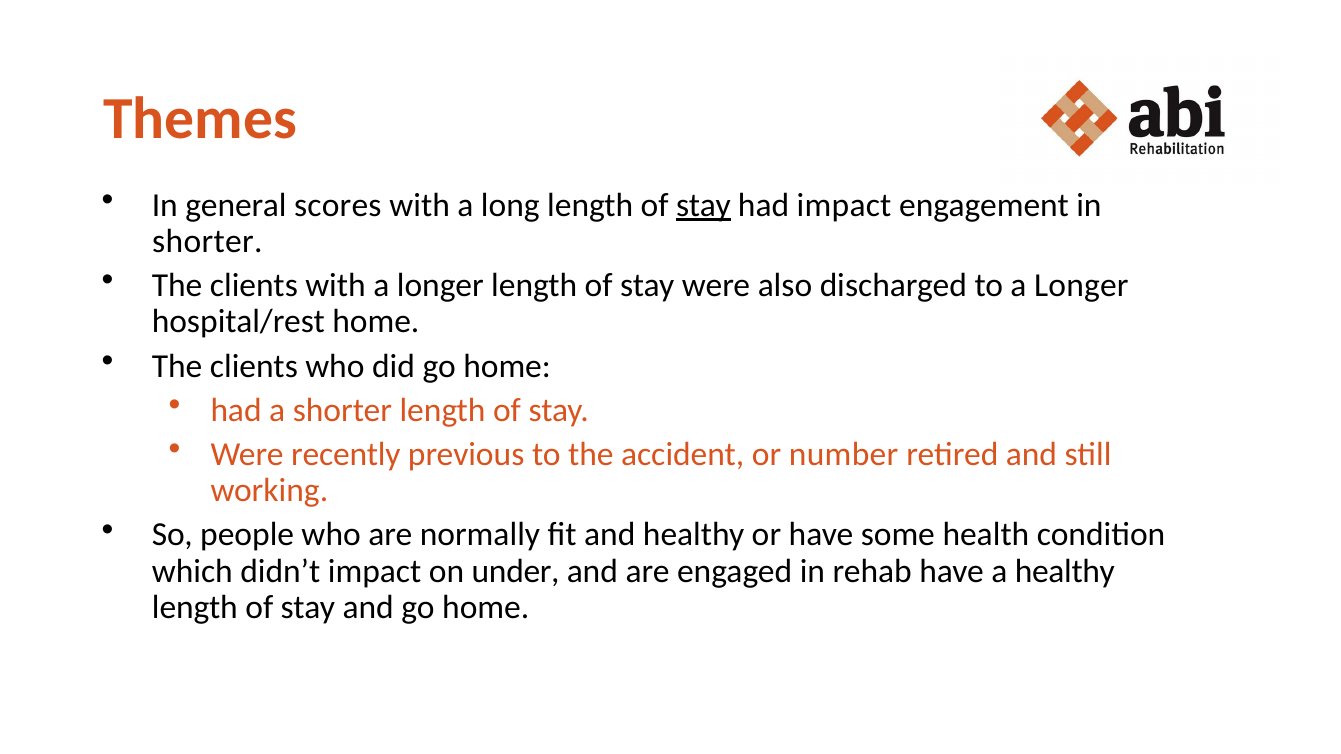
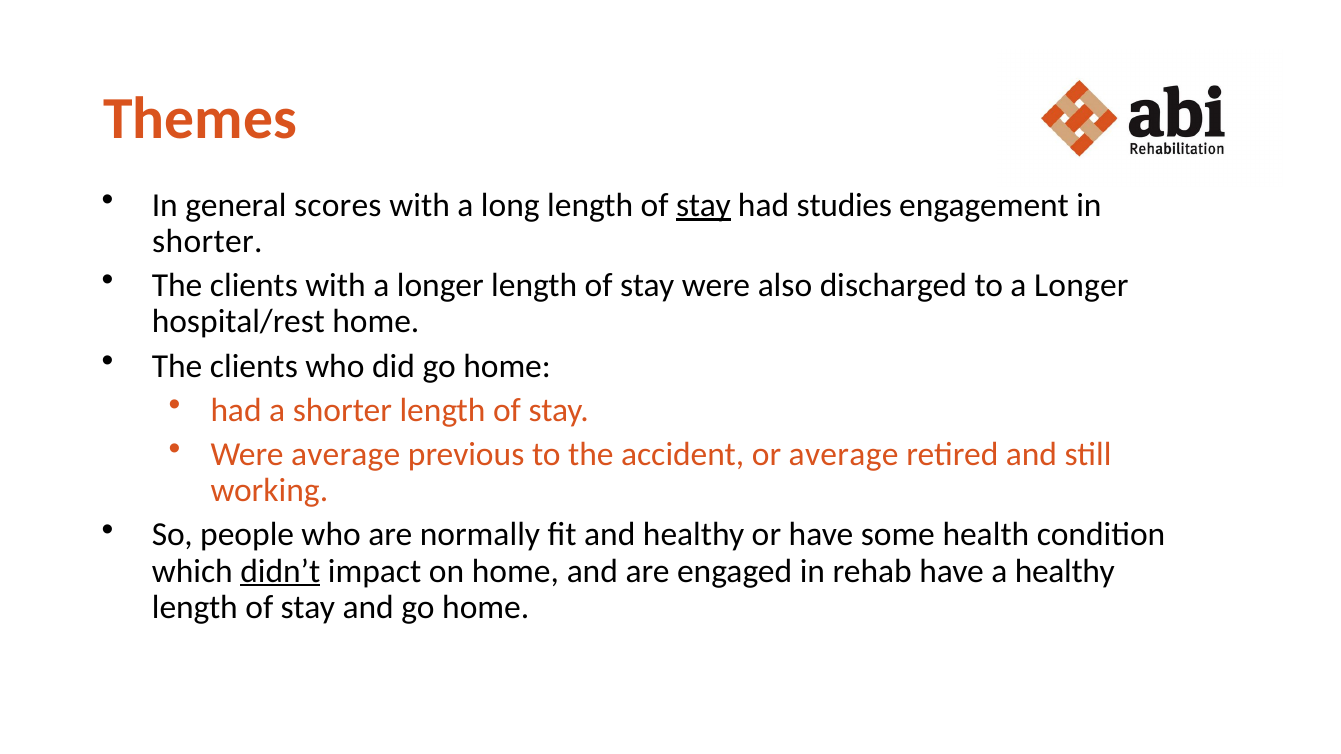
had impact: impact -> studies
Were recently: recently -> average
or number: number -> average
didn’t underline: none -> present
on under: under -> home
